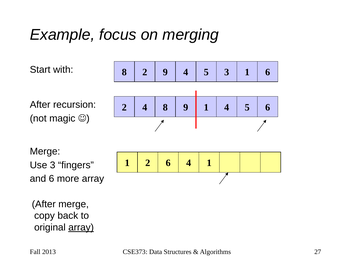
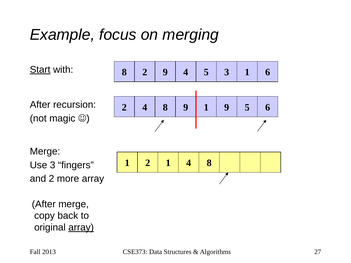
Start underline: none -> present
1 4: 4 -> 9
2 6: 6 -> 1
1 at (209, 163): 1 -> 8
and 6: 6 -> 2
